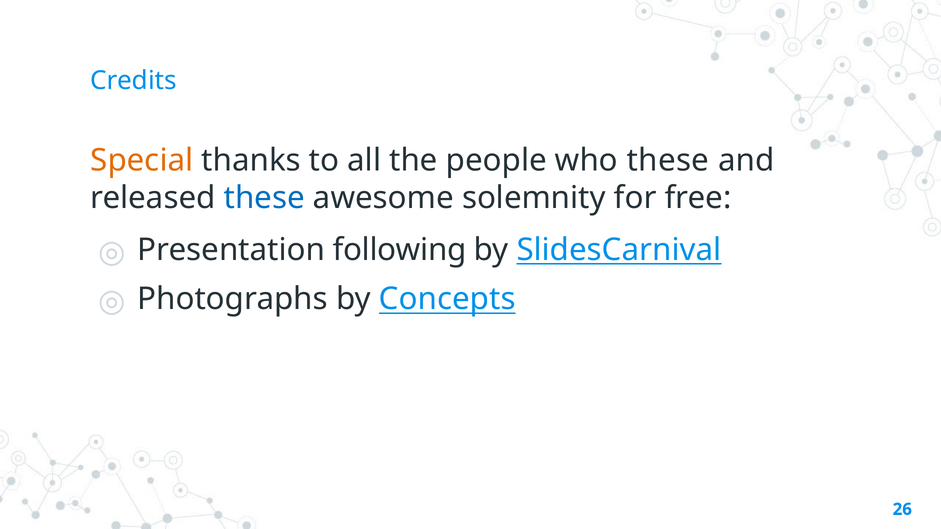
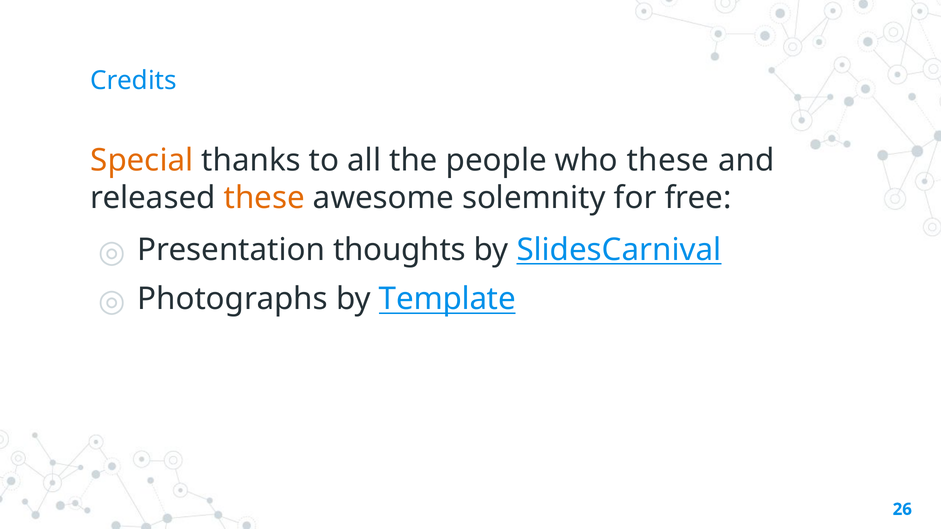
these at (264, 198) colour: blue -> orange
following: following -> thoughts
Concepts: Concepts -> Template
